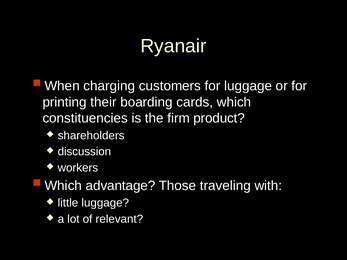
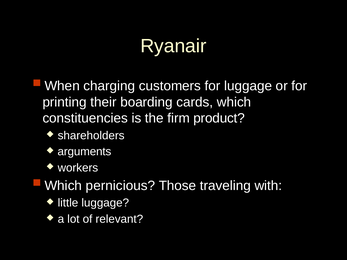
discussion: discussion -> arguments
advantage: advantage -> pernicious
